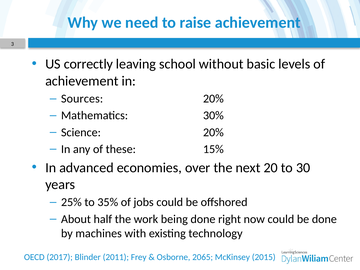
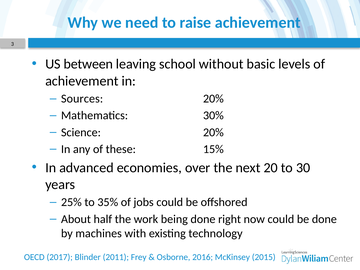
correctly: correctly -> between
2065: 2065 -> 2016
